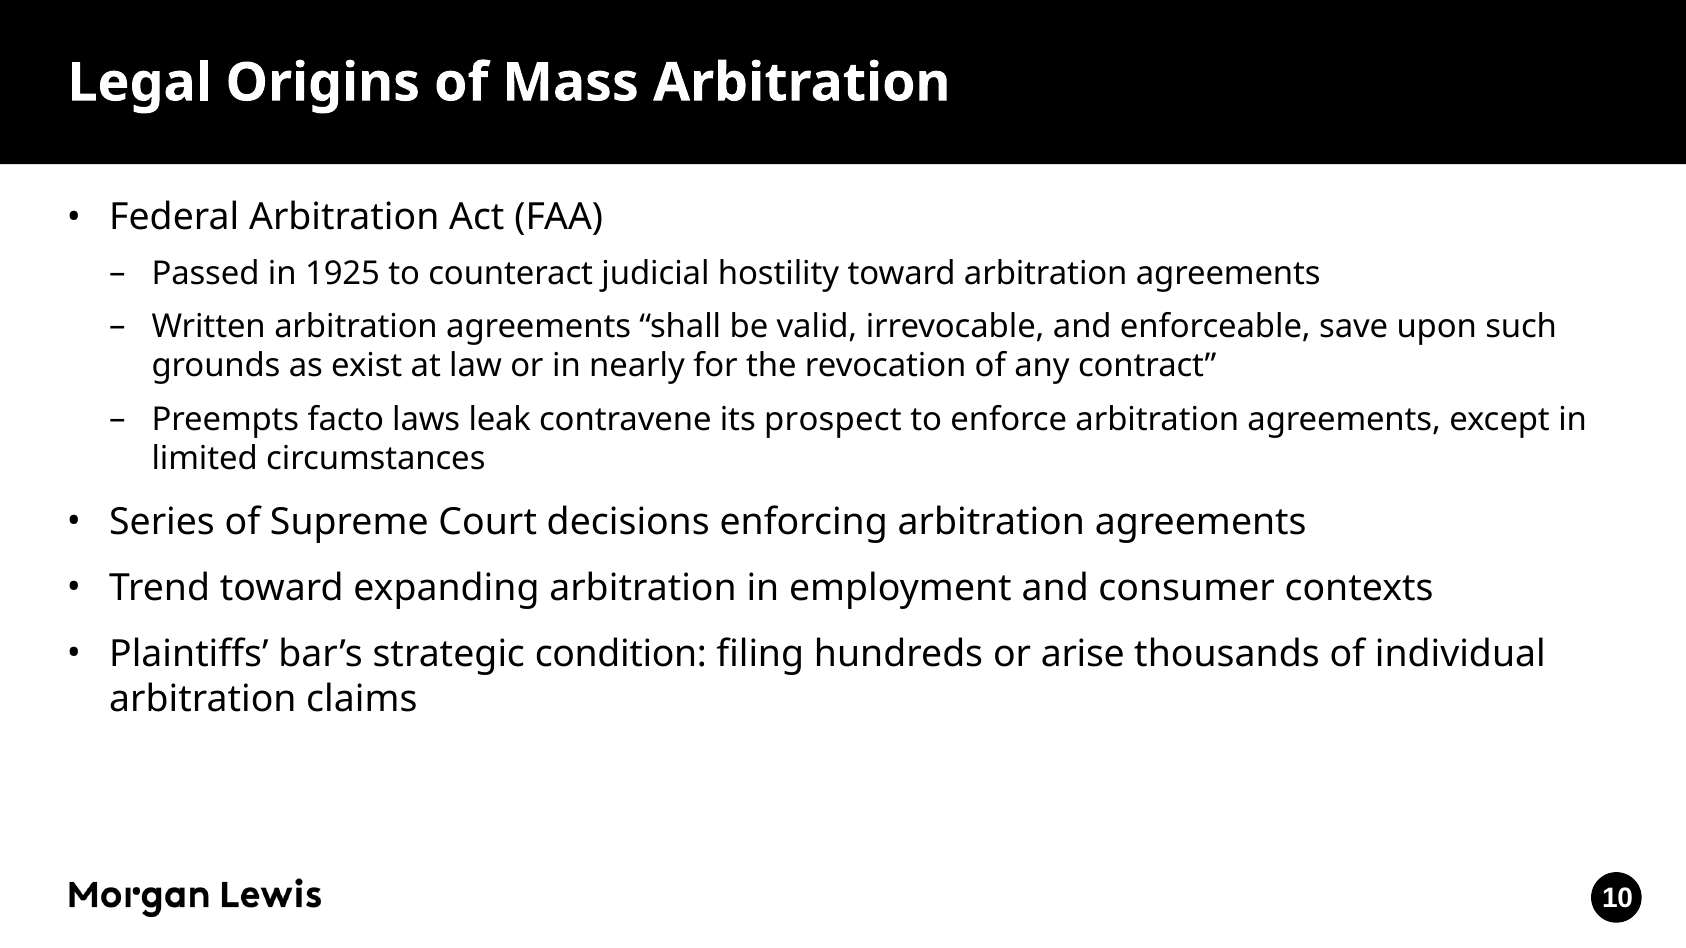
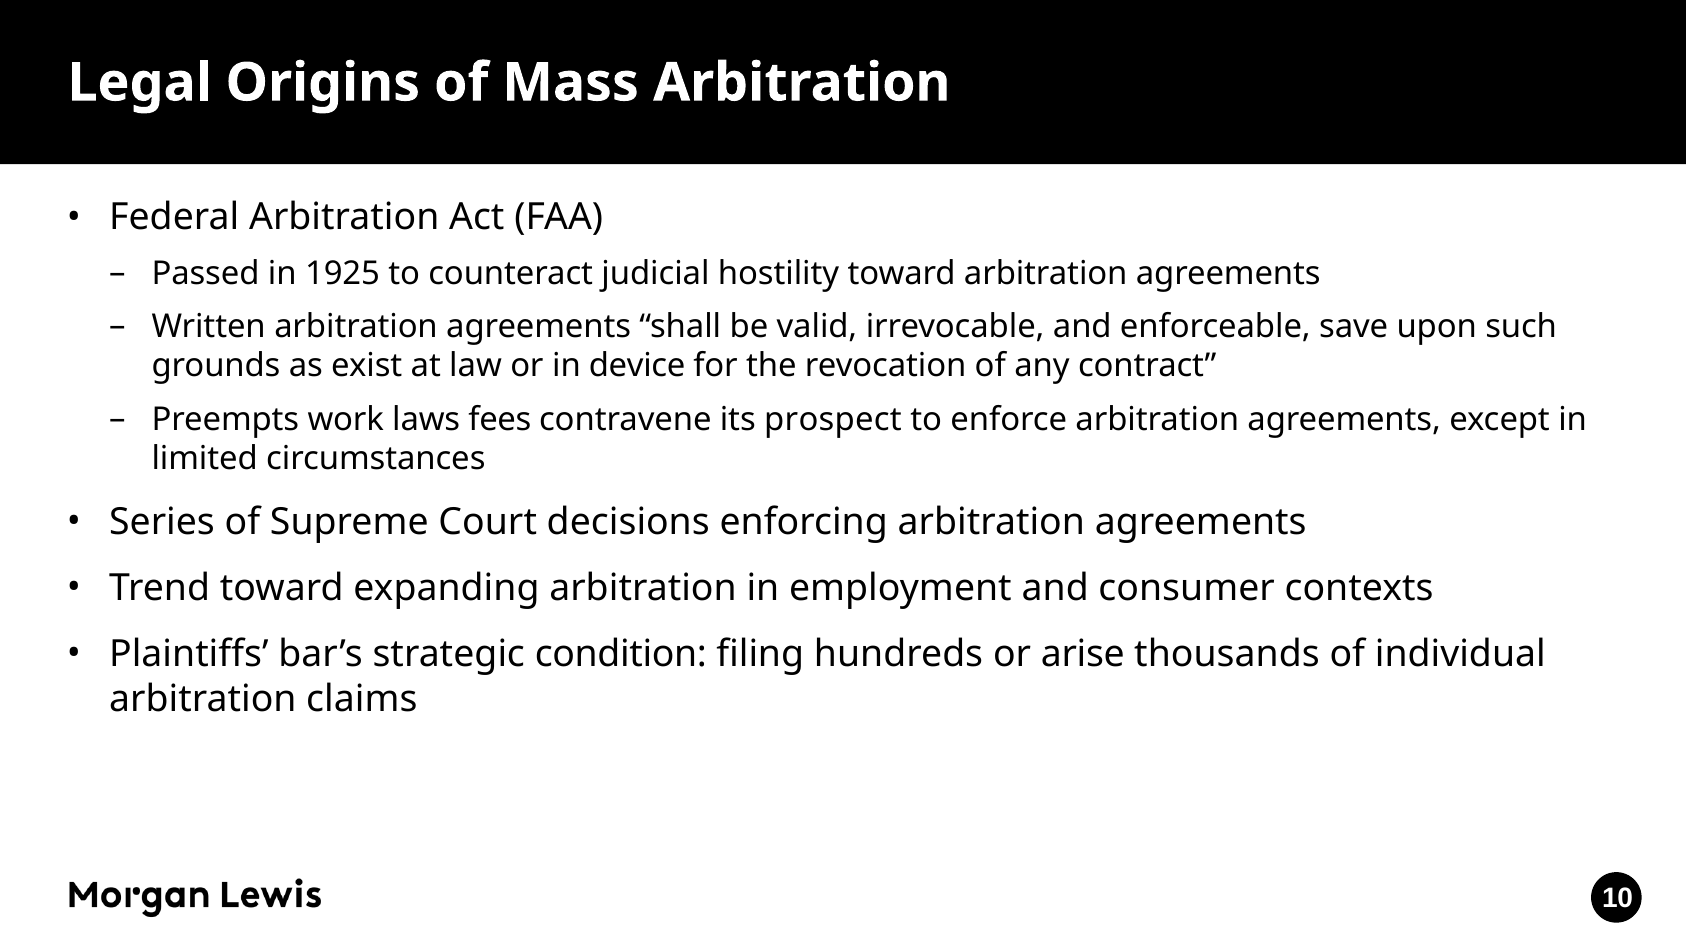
nearly: nearly -> device
facto: facto -> work
leak: leak -> fees
